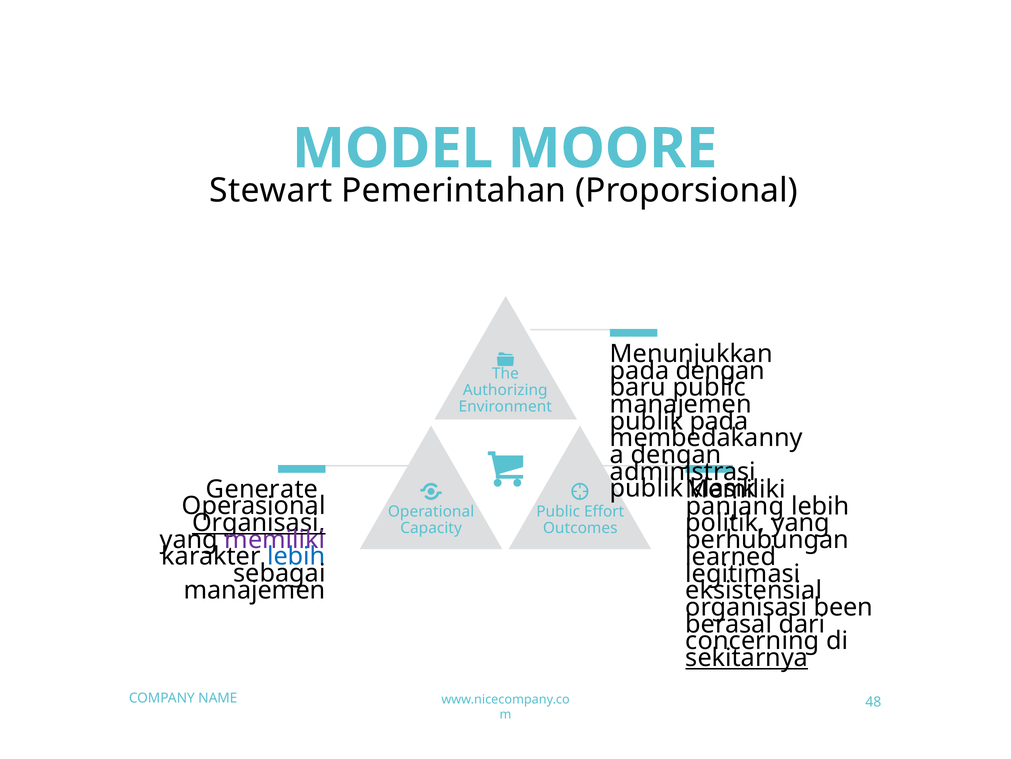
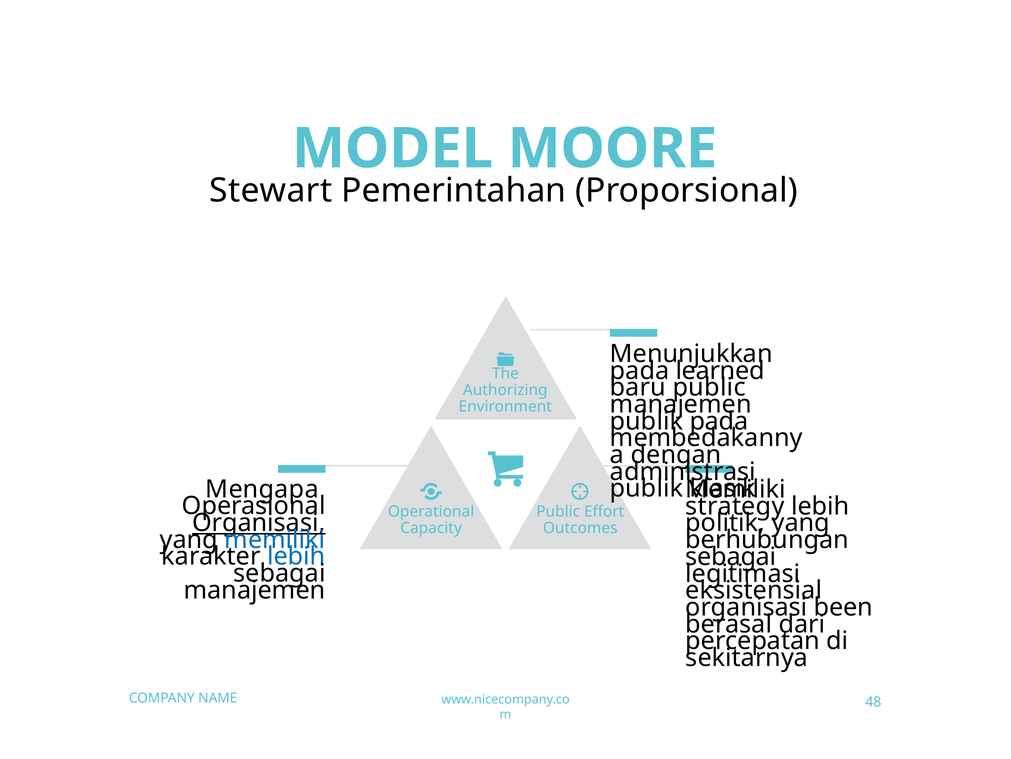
pada dengan: dengan -> learned
Generate: Generate -> Mengapa
panjang: panjang -> strategy
memiliki at (275, 539) colour: purple -> blue
learned at (731, 556): learned -> sebagai
concerning: concerning -> percepatan
sekitarnya underline: present -> none
